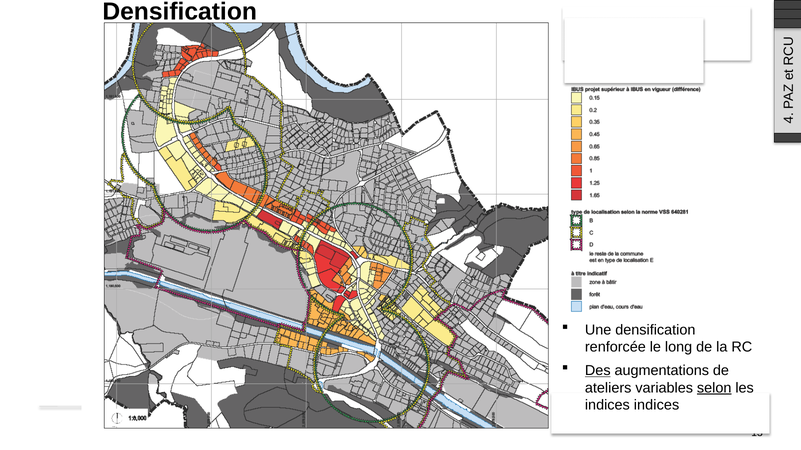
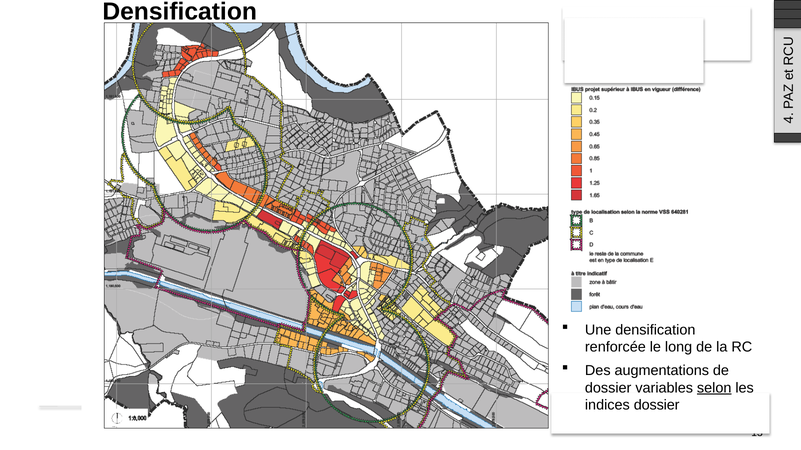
Des underline: present -> none
ateliers at (608, 388): ateliers -> dossier
indices indices: indices -> dossier
